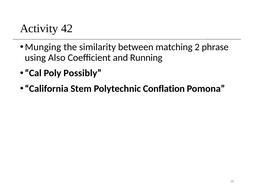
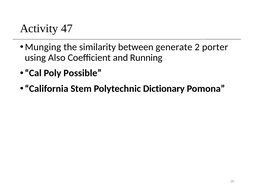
42: 42 -> 47
matching: matching -> generate
phrase: phrase -> porter
Possibly: Possibly -> Possible
Conflation: Conflation -> Dictionary
